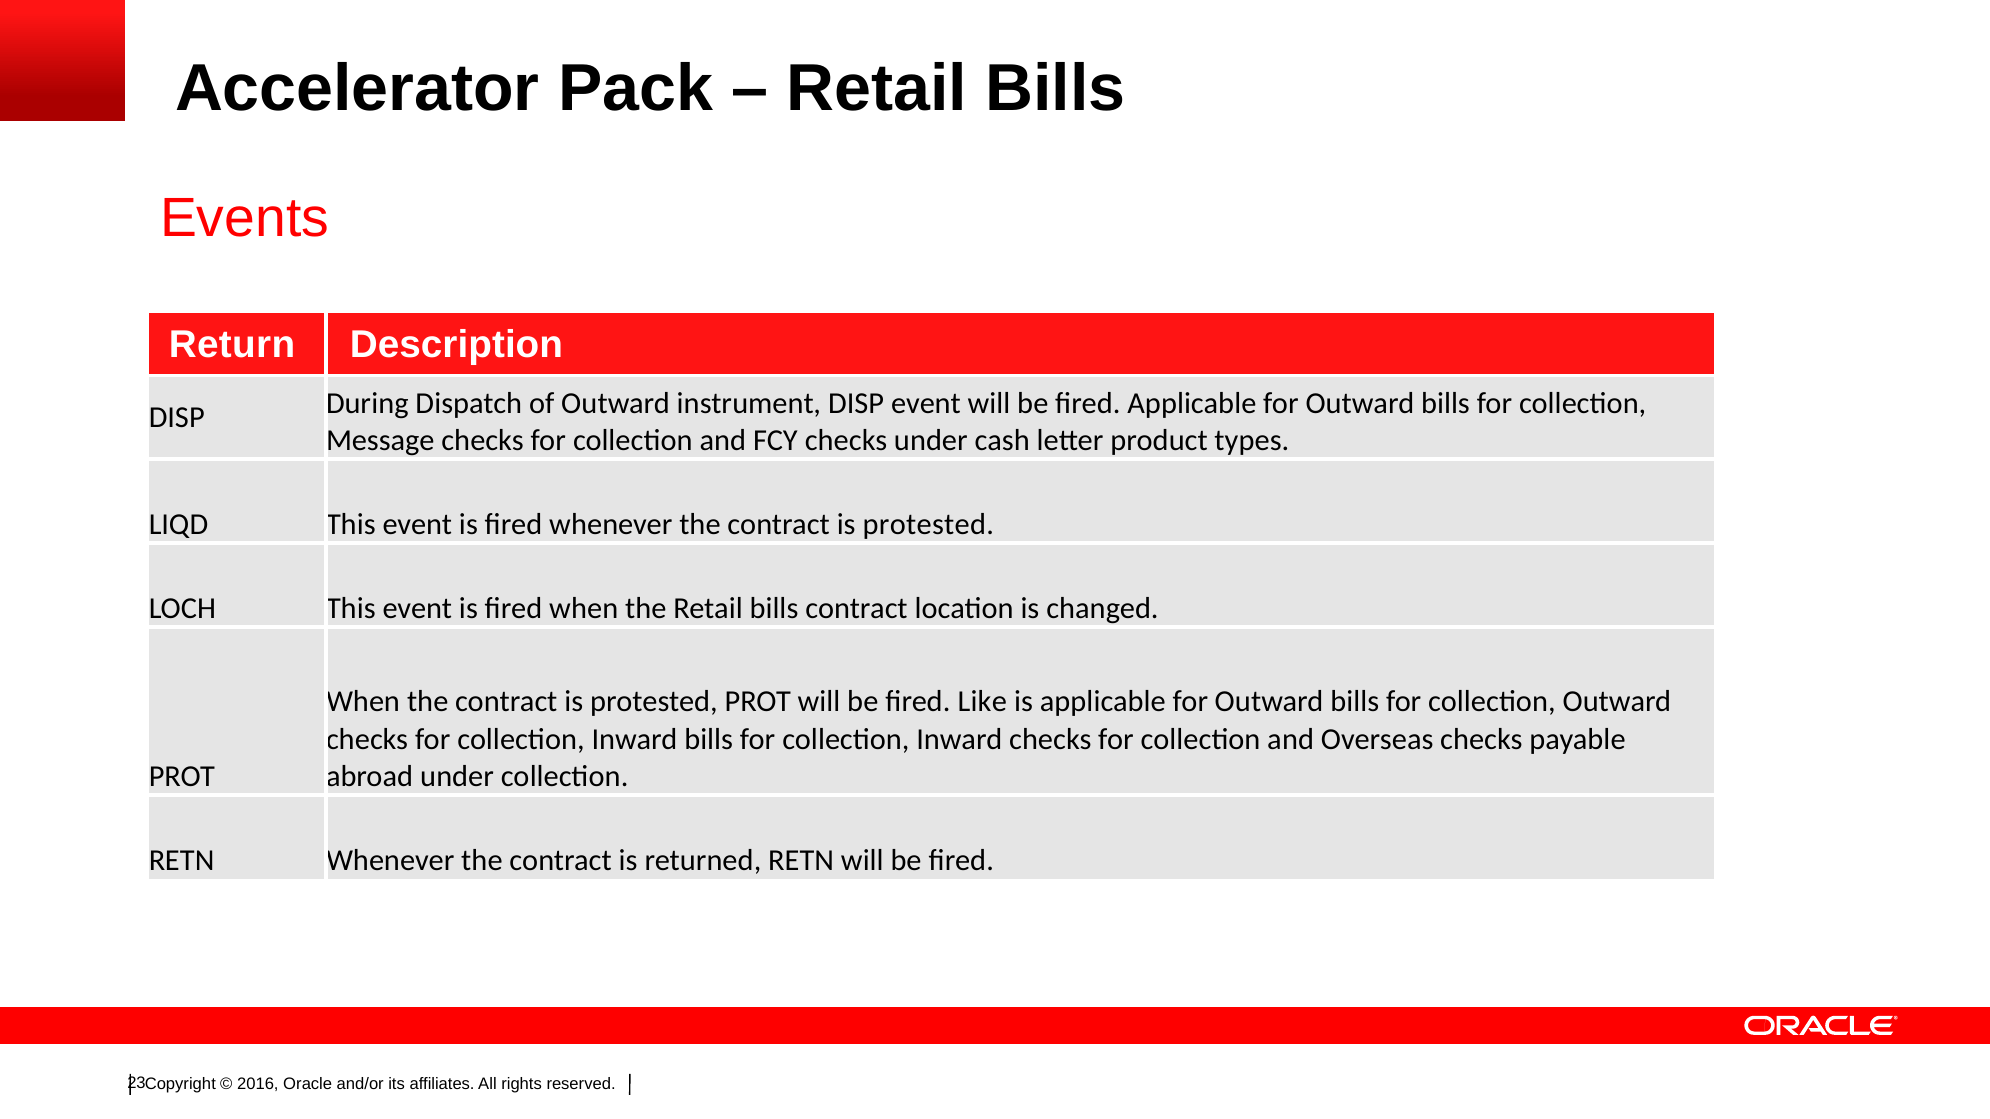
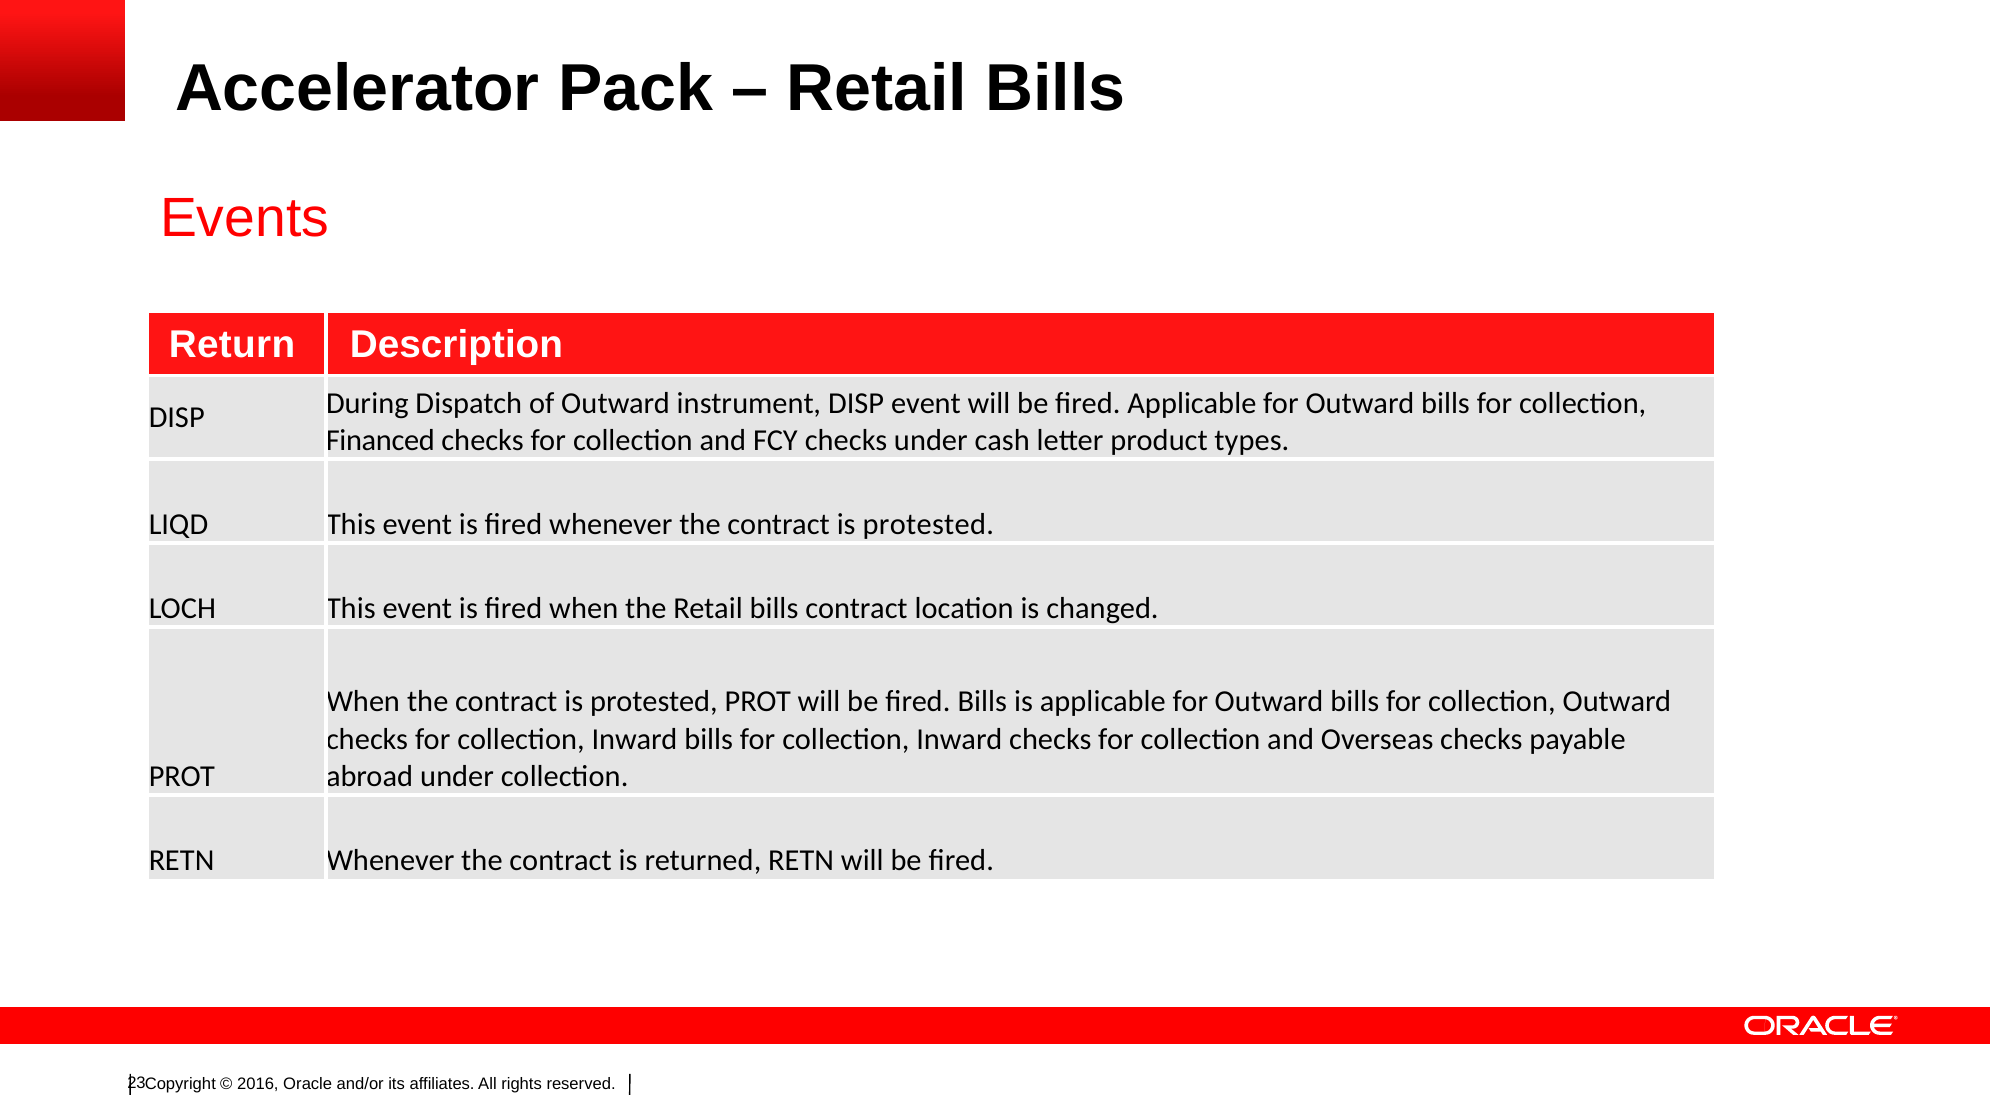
Message: Message -> Financed
fired Like: Like -> Bills
